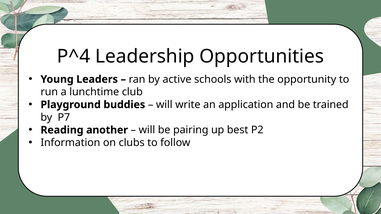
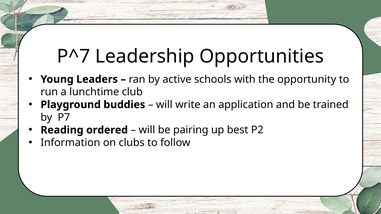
P^4: P^4 -> P^7
another: another -> ordered
